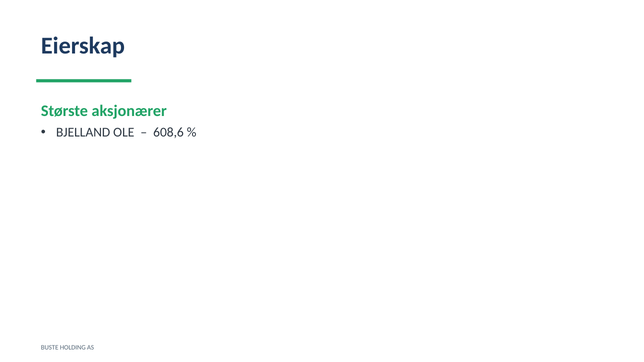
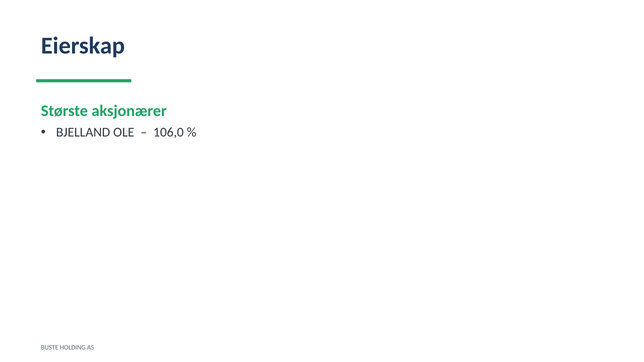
608,6: 608,6 -> 106,0
